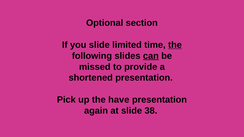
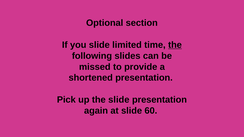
can underline: present -> none
the have: have -> slide
38: 38 -> 60
